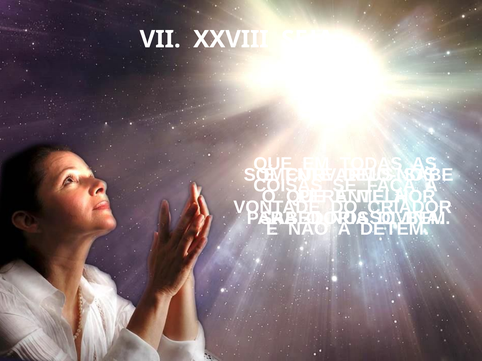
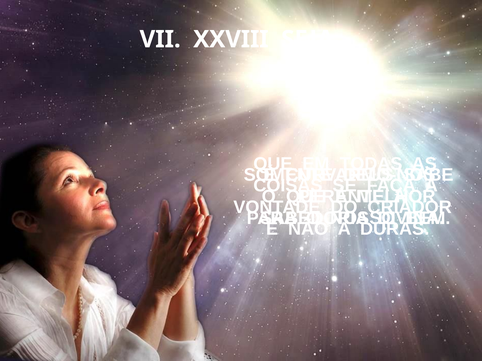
DETÉM: DETÉM -> DURAS
